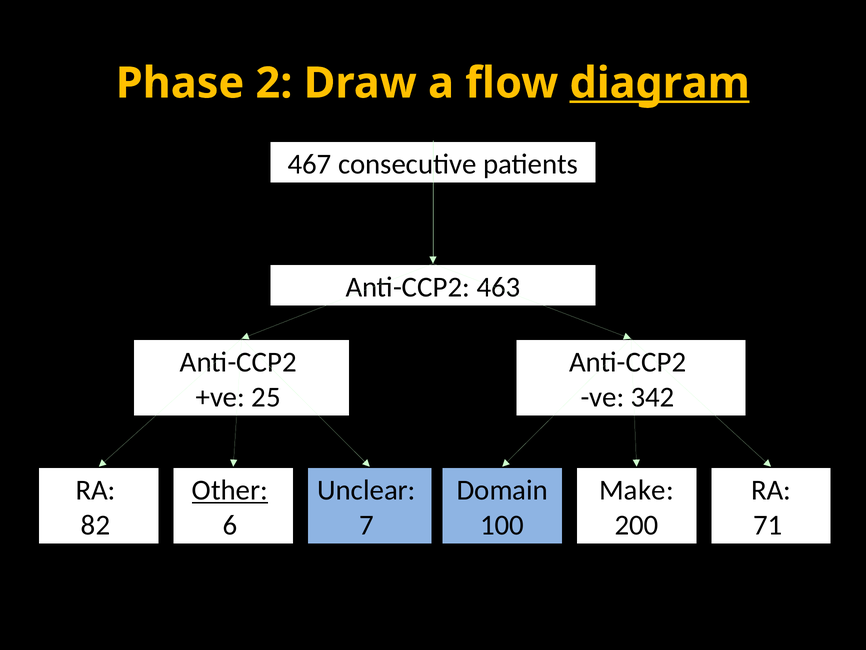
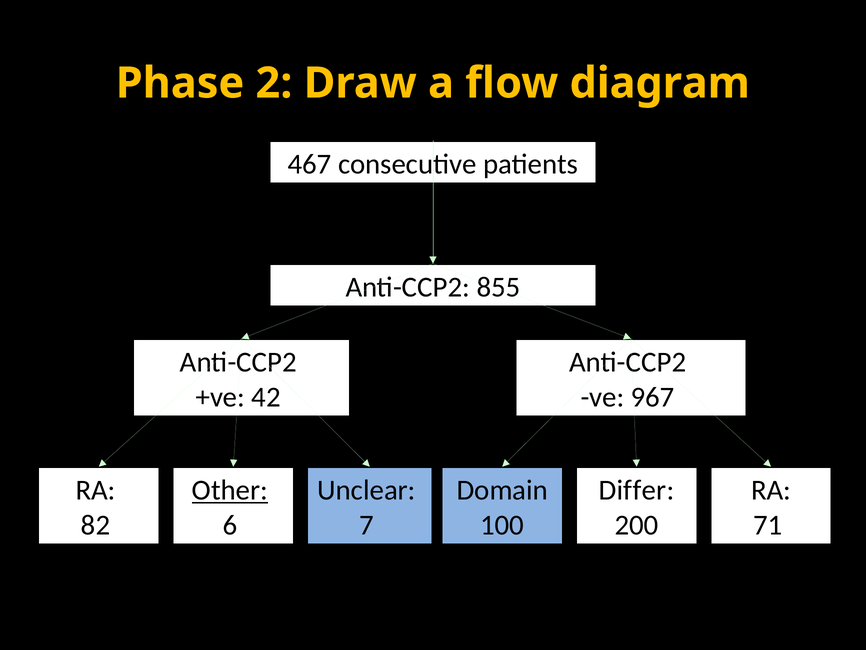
diagram underline: present -> none
463: 463 -> 855
25: 25 -> 42
342: 342 -> 967
Make: Make -> Differ
